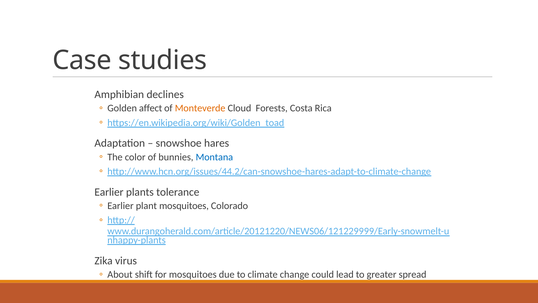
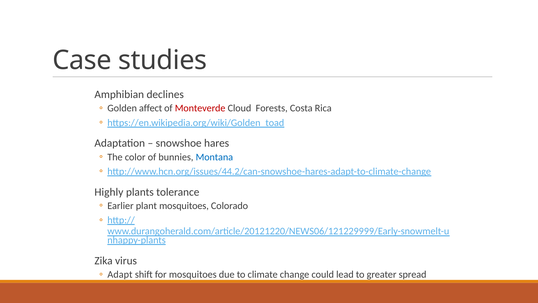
Monteverde colour: orange -> red
Earlier at (109, 192): Earlier -> Highly
About: About -> Adapt
